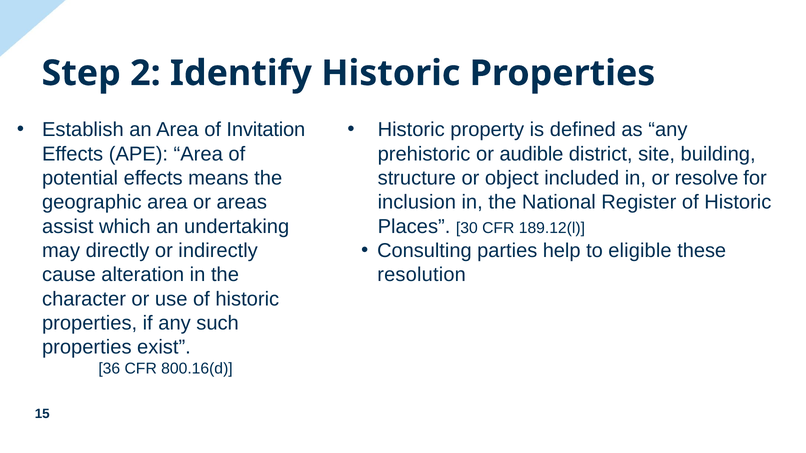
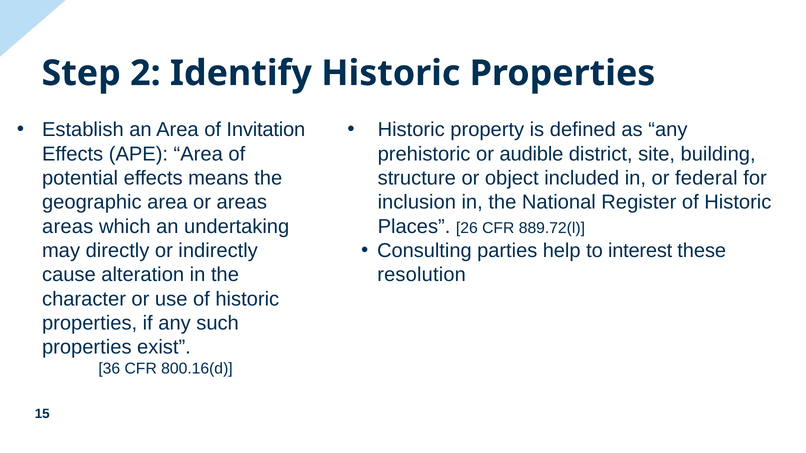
resolve: resolve -> federal
assist at (68, 227): assist -> areas
30: 30 -> 26
189.12(l: 189.12(l -> 889.72(l
eligible: eligible -> interest
